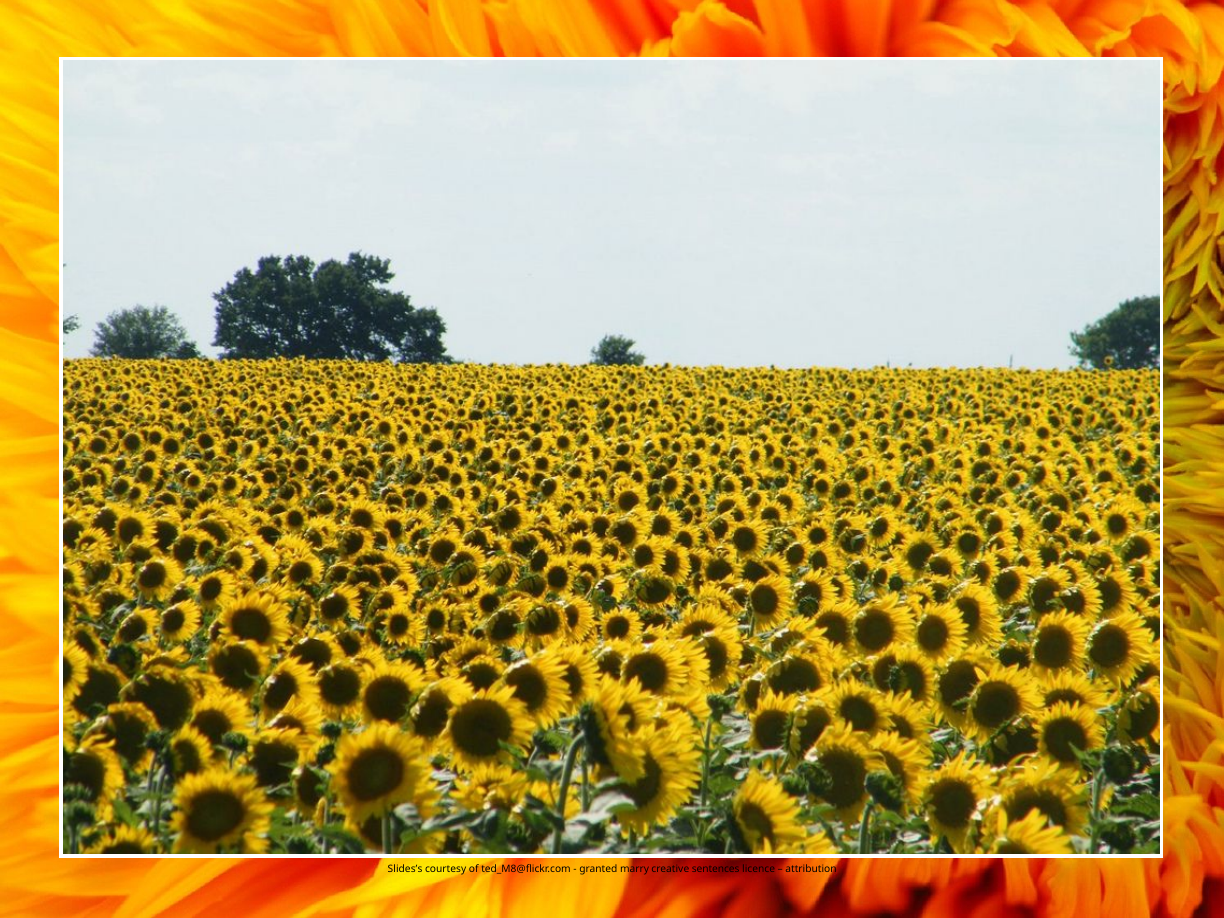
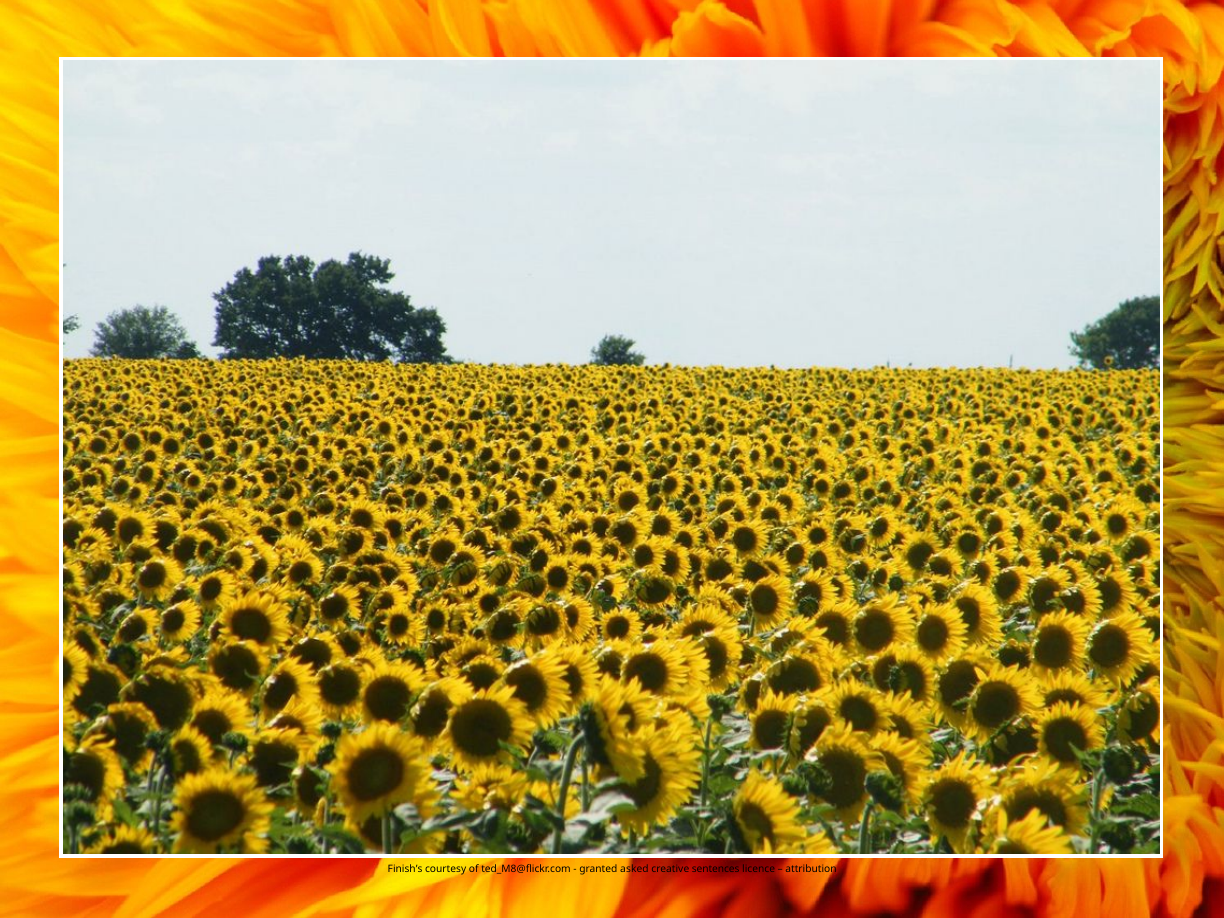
Slides’s: Slides’s -> Finish’s
marry: marry -> asked
